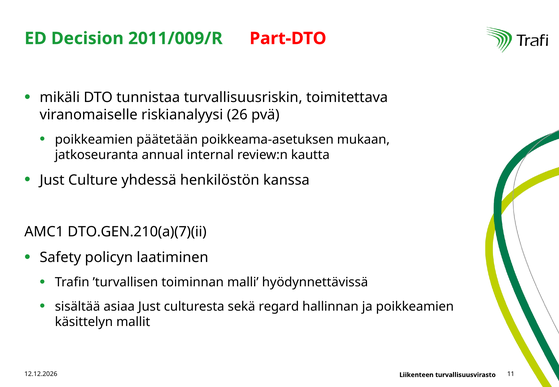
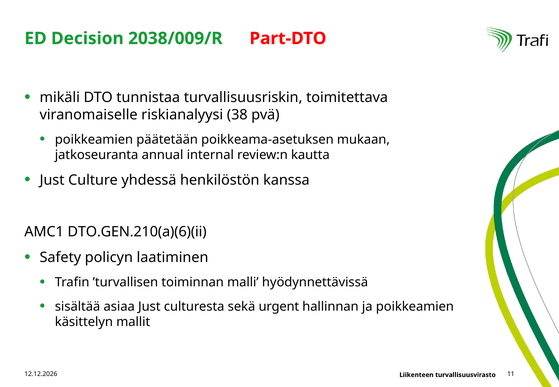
2011/009/R: 2011/009/R -> 2038/009/R
26: 26 -> 38
DTO.GEN.210(a)(7)(ii: DTO.GEN.210(a)(7)(ii -> DTO.GEN.210(a)(6)(ii
regard: regard -> urgent
